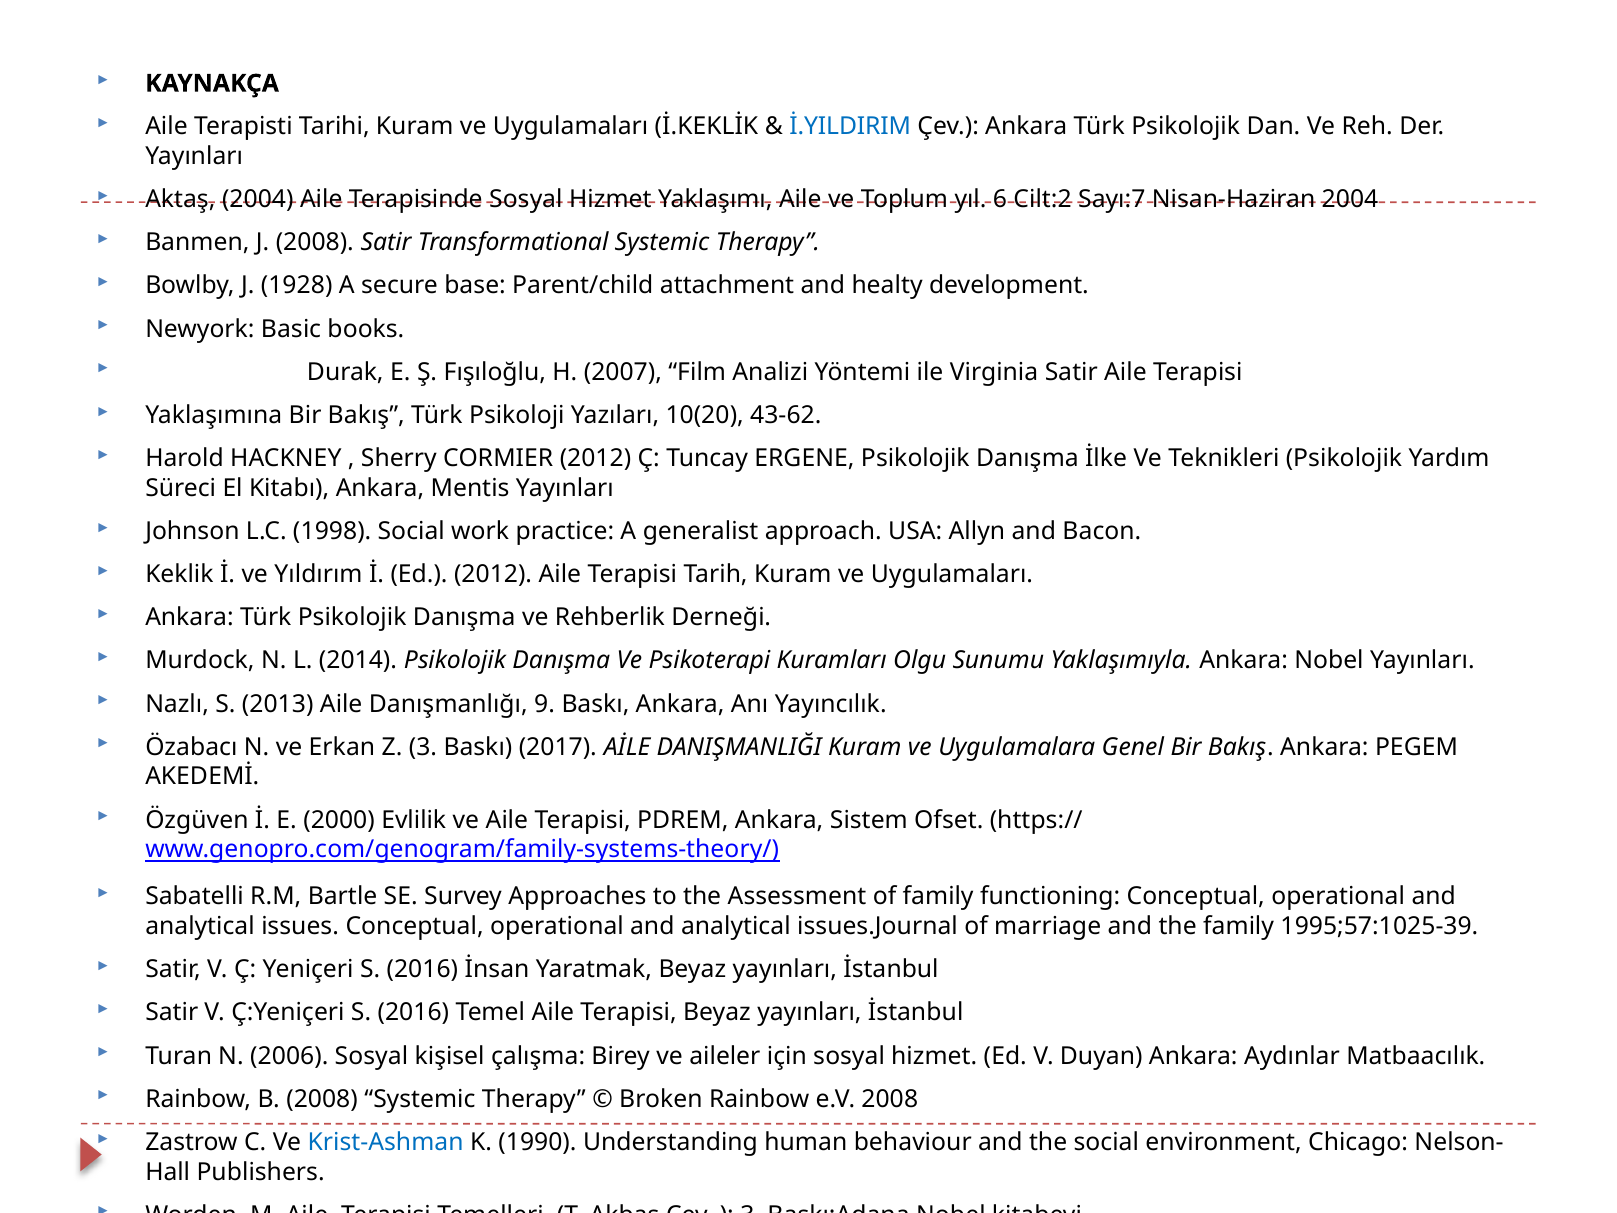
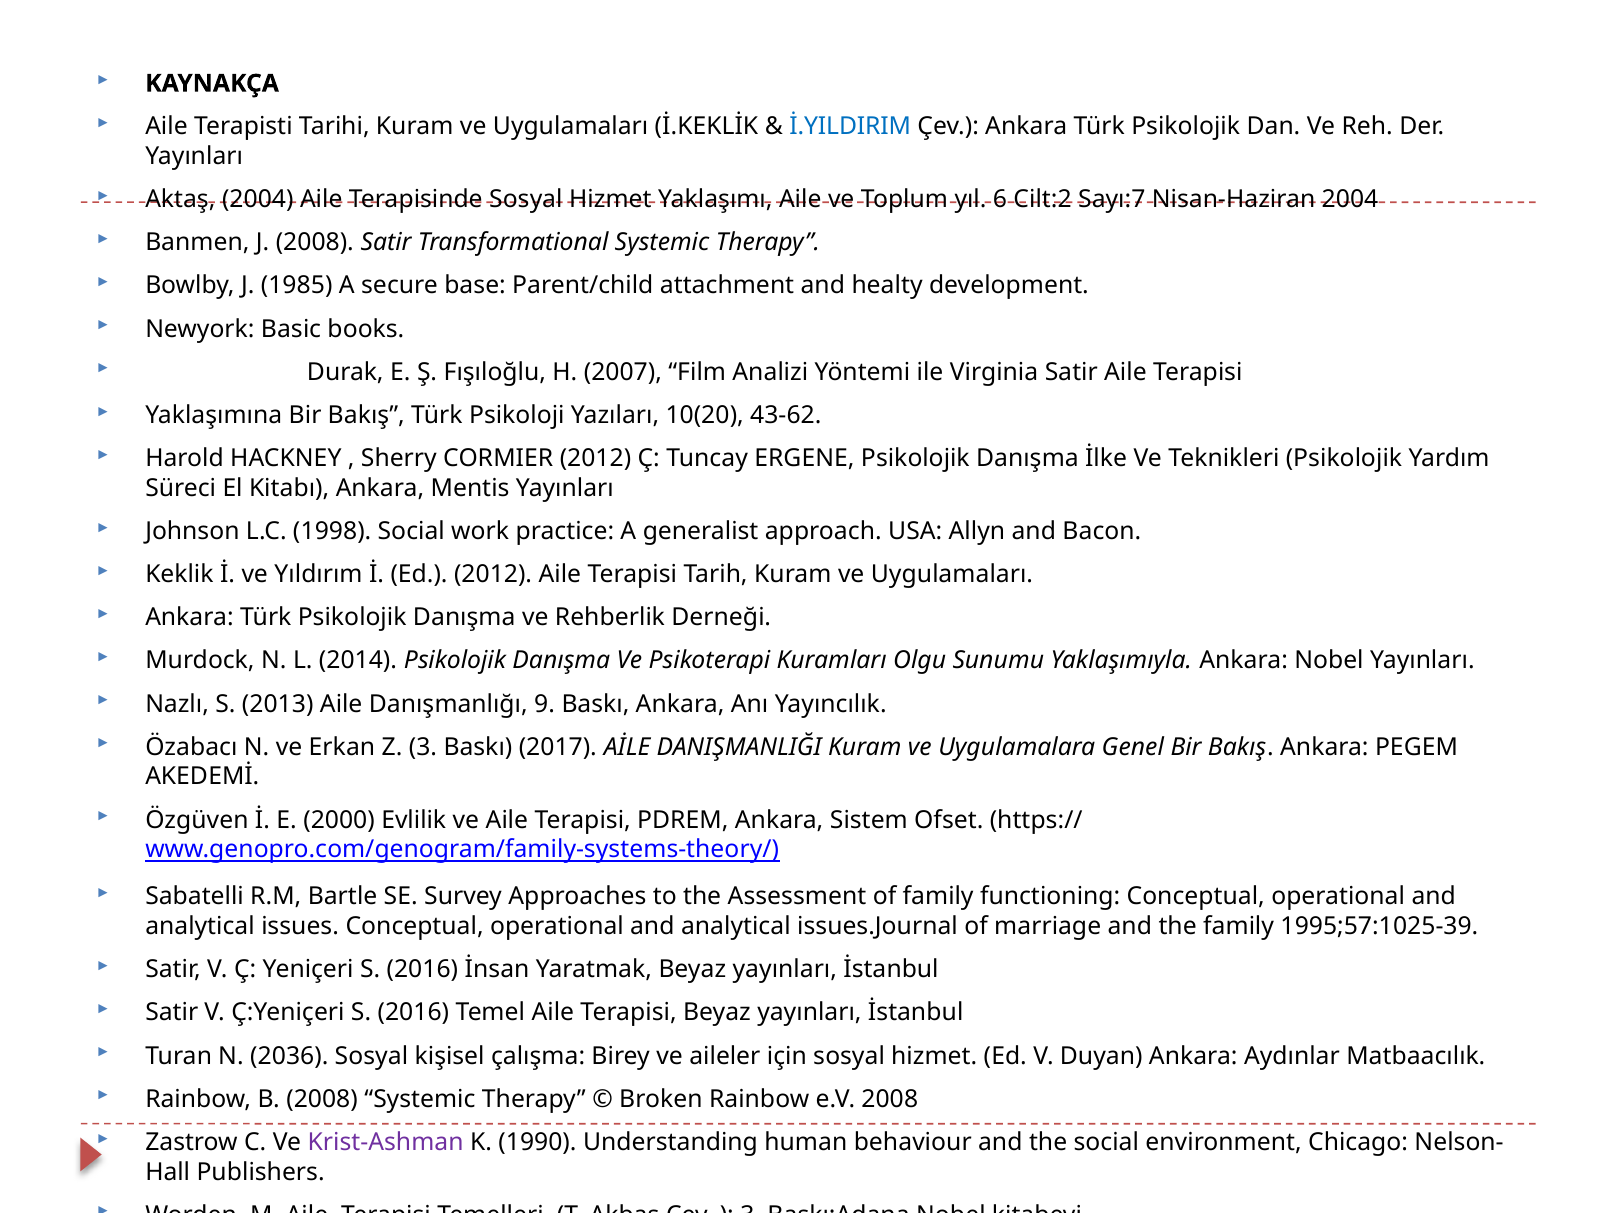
1928: 1928 -> 1985
2006: 2006 -> 2036
Krist-Ashman colour: blue -> purple
